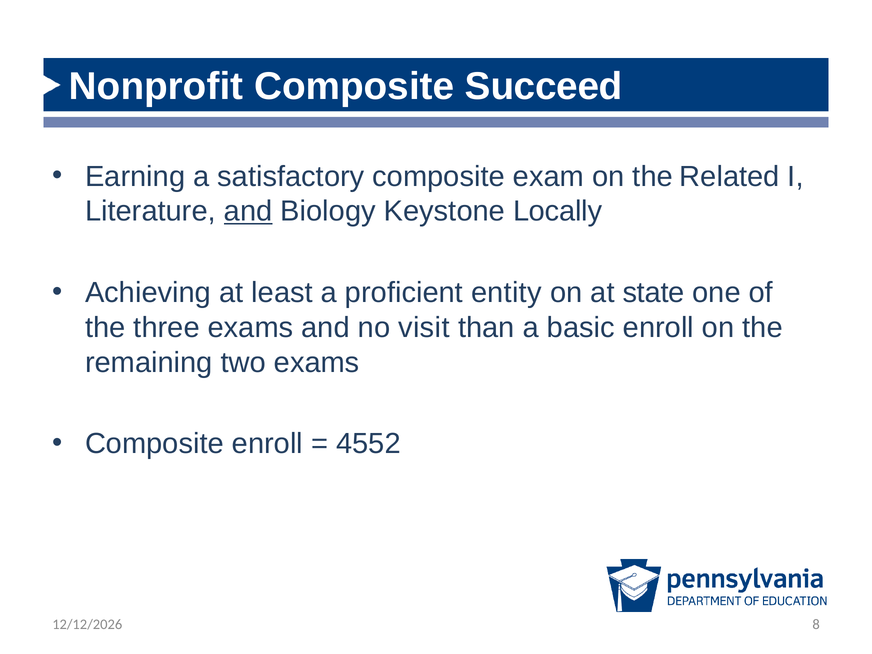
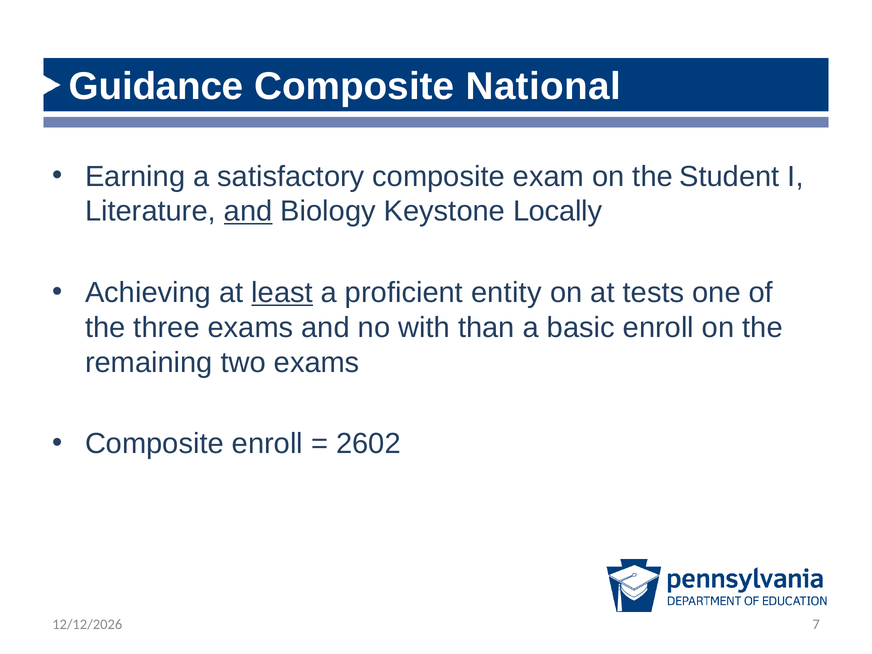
Nonprofit: Nonprofit -> Guidance
Succeed: Succeed -> National
Related: Related -> Student
least underline: none -> present
state: state -> tests
visit: visit -> with
4552: 4552 -> 2602
8: 8 -> 7
